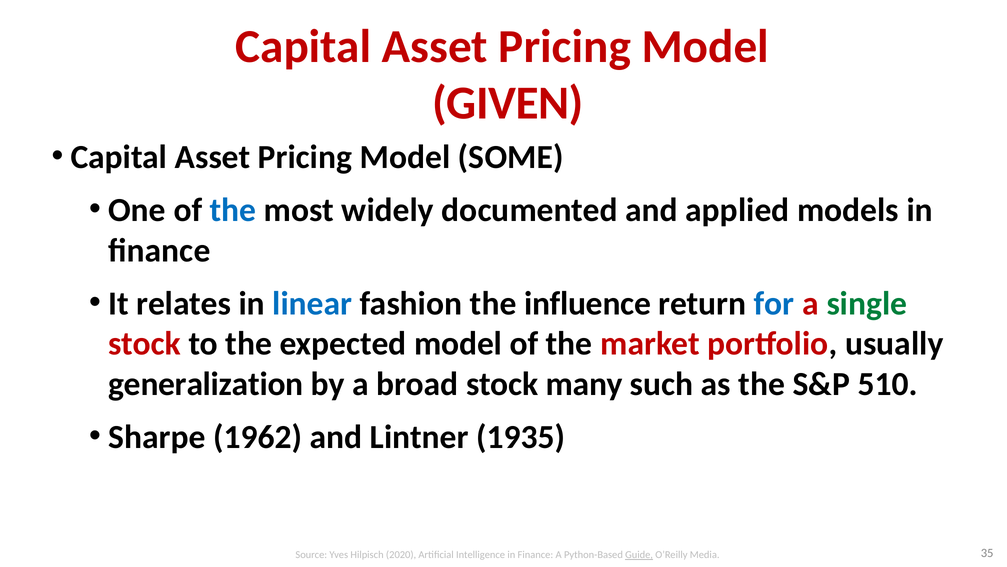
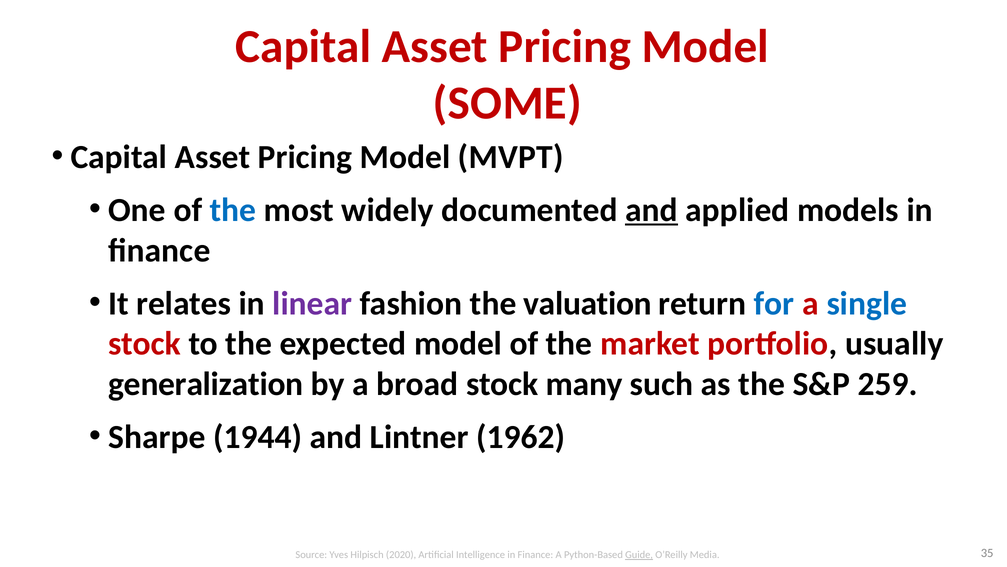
GIVEN: GIVEN -> SOME
SOME: SOME -> MVPT
and at (652, 210) underline: none -> present
linear colour: blue -> purple
influence: influence -> valuation
single colour: green -> blue
510: 510 -> 259
1962: 1962 -> 1944
1935: 1935 -> 1962
